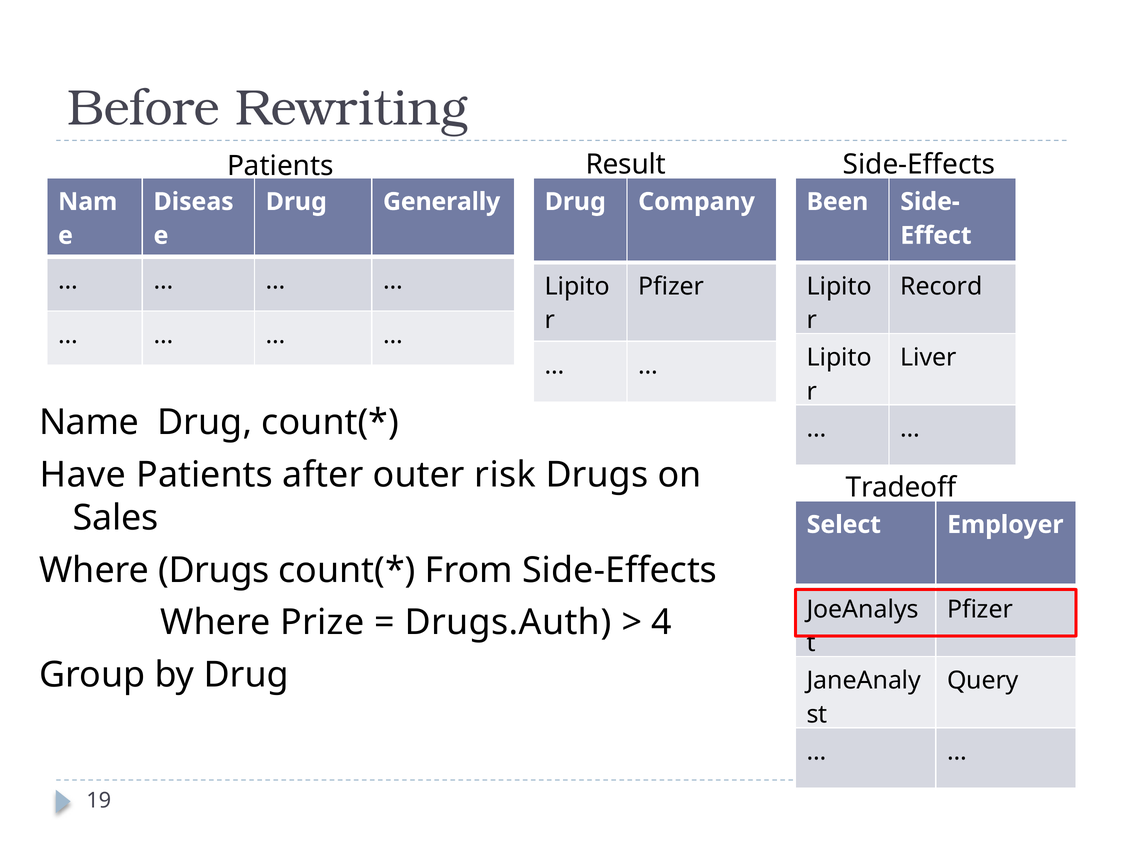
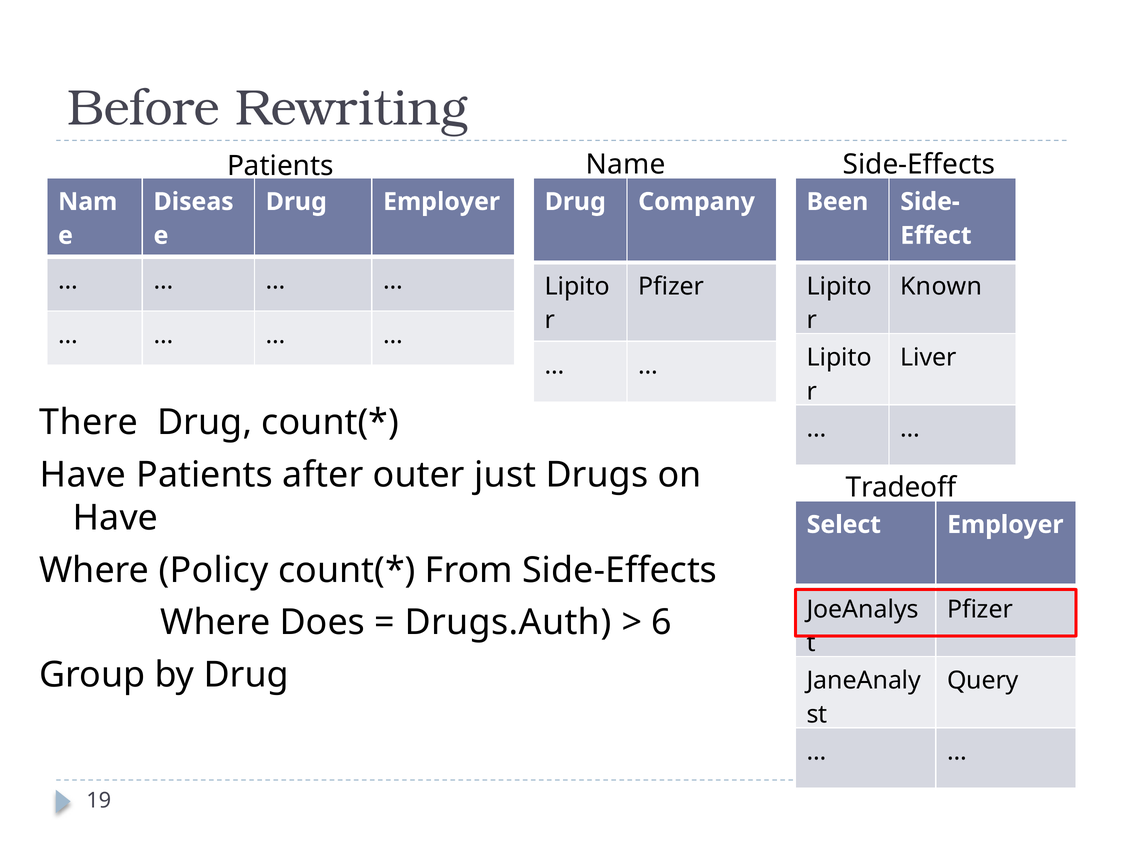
Result: Result -> Name
Drug Generally: Generally -> Employer
Record: Record -> Known
Name: Name -> There
risk: risk -> just
Sales at (116, 518): Sales -> Have
Where Drugs: Drugs -> Policy
Prize: Prize -> Does
4: 4 -> 6
